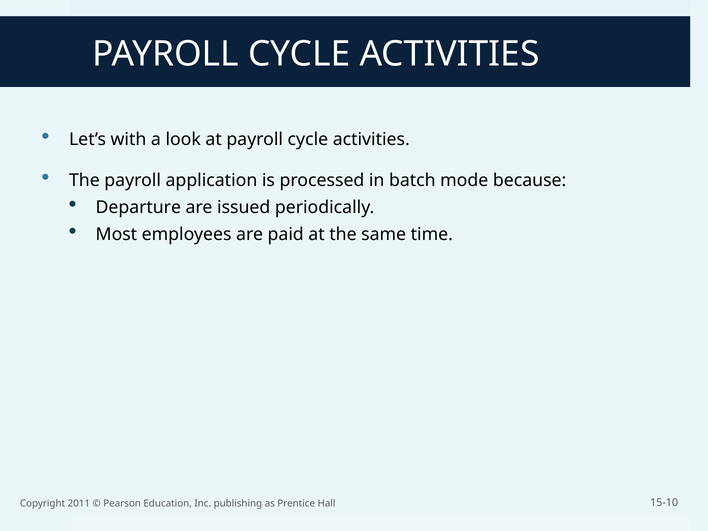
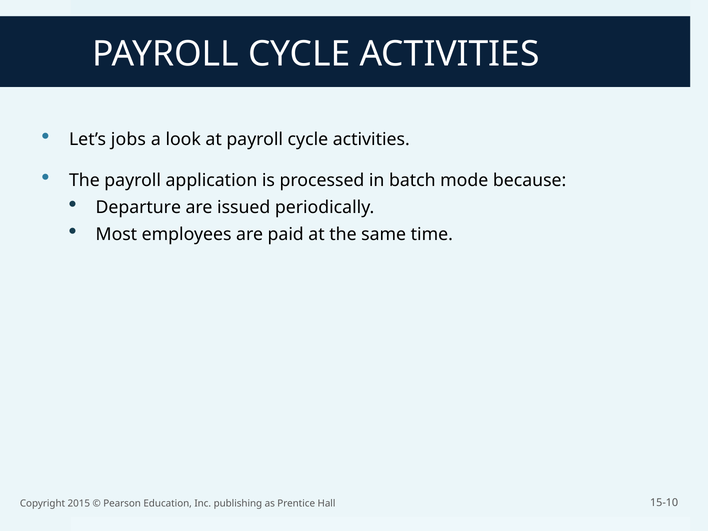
with: with -> jobs
2011: 2011 -> 2015
